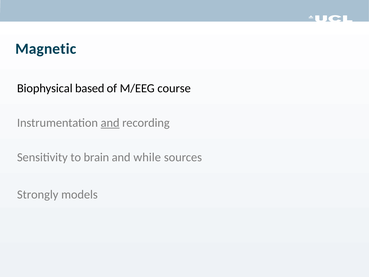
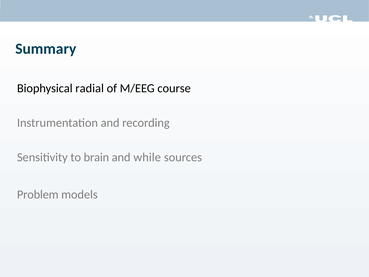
Magnetic: Magnetic -> Summary
based: based -> radial
and at (110, 123) underline: present -> none
Strongly: Strongly -> Problem
